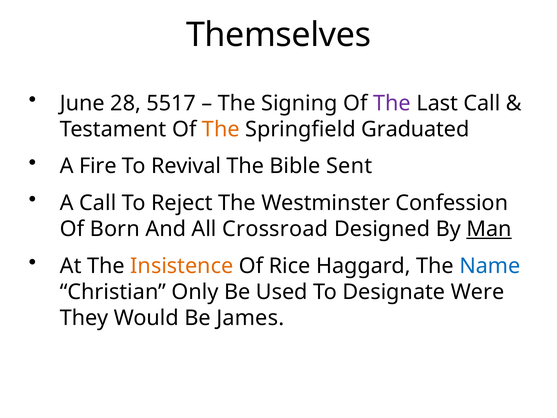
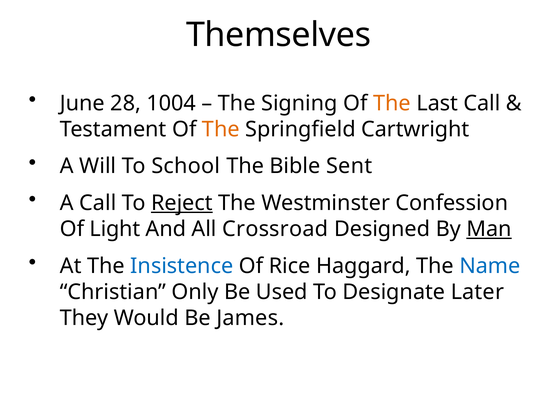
5517: 5517 -> 1004
The at (392, 103) colour: purple -> orange
Graduated: Graduated -> Cartwright
Fire: Fire -> Will
Revival: Revival -> School
Reject underline: none -> present
Born: Born -> Light
Insistence colour: orange -> blue
Were: Were -> Later
